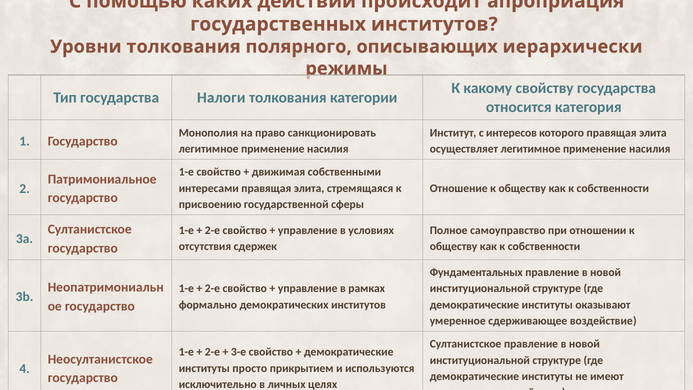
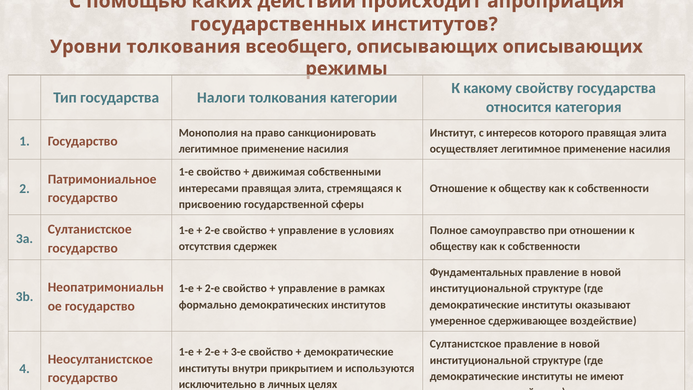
полярного: полярного -> всеобщего
описывающих иерархически: иерархически -> описывающих
просто: просто -> внутри
